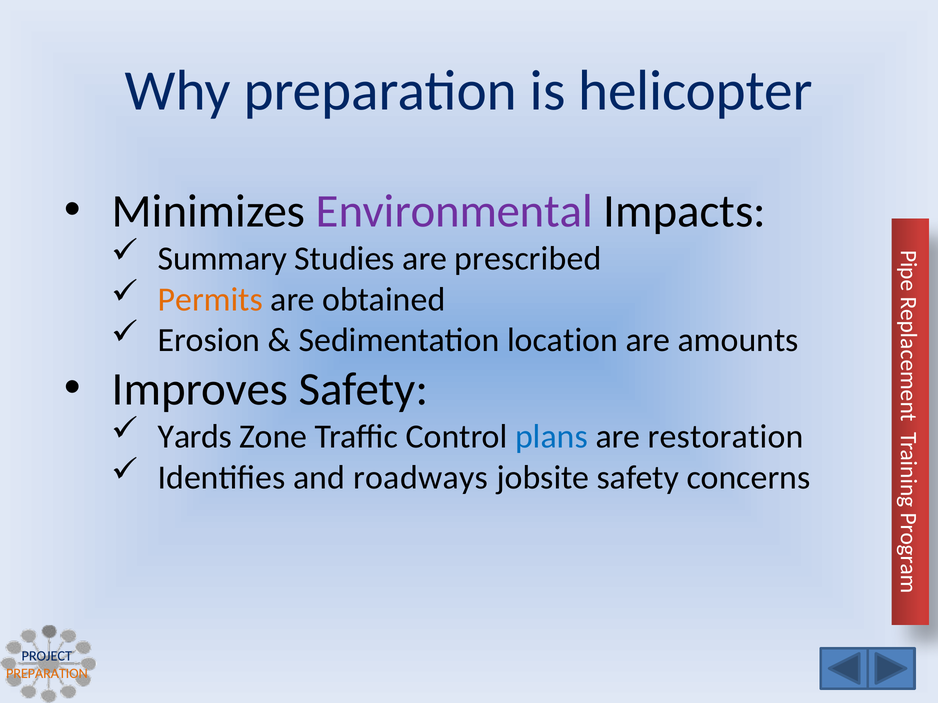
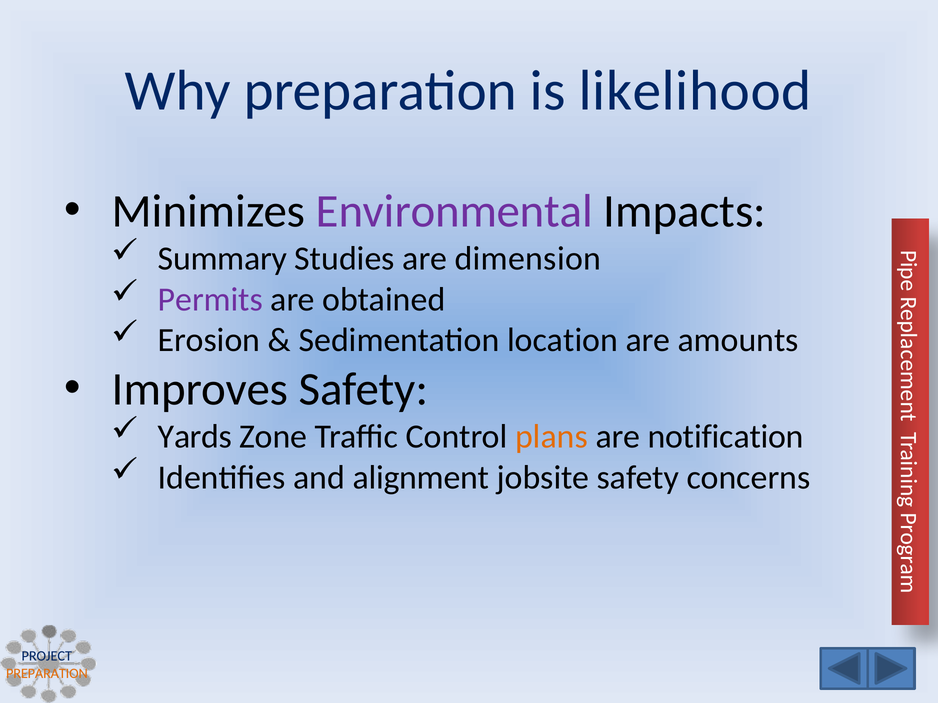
helicopter: helicopter -> likelihood
prescribed: prescribed -> dimension
Permits colour: orange -> purple
plans colour: blue -> orange
restoration: restoration -> notification
roadways: roadways -> alignment
